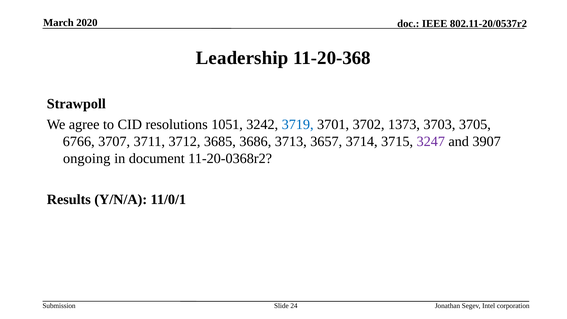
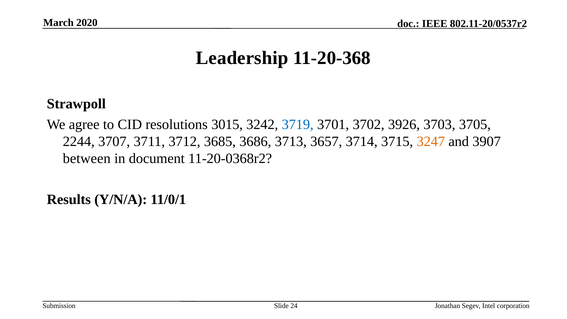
1051: 1051 -> 3015
1373: 1373 -> 3926
6766: 6766 -> 2244
3247 colour: purple -> orange
ongoing: ongoing -> between
